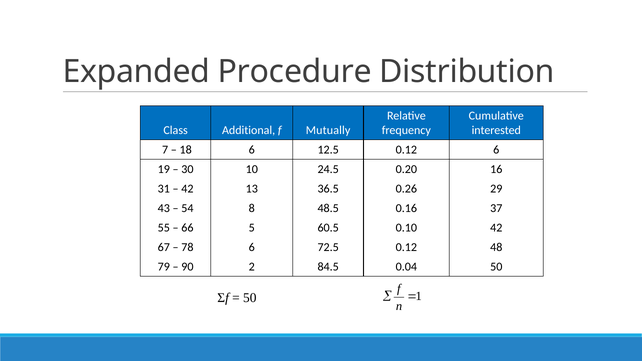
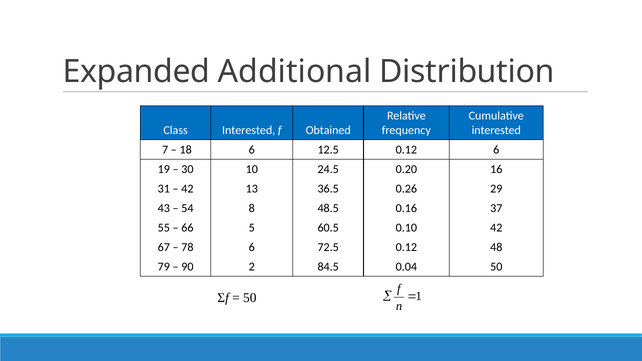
Procedure: Procedure -> Additional
Class Additional: Additional -> Interested
Mutually: Mutually -> Obtained
